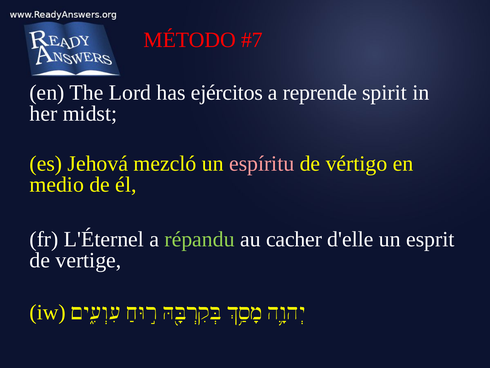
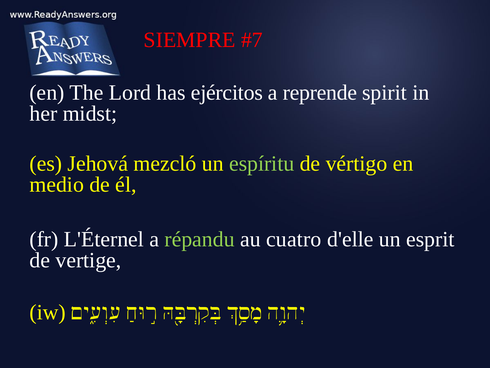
MÉTODO: MÉTODO -> SIEMPRE
espíritu colour: pink -> light green
cacher: cacher -> cuatro
